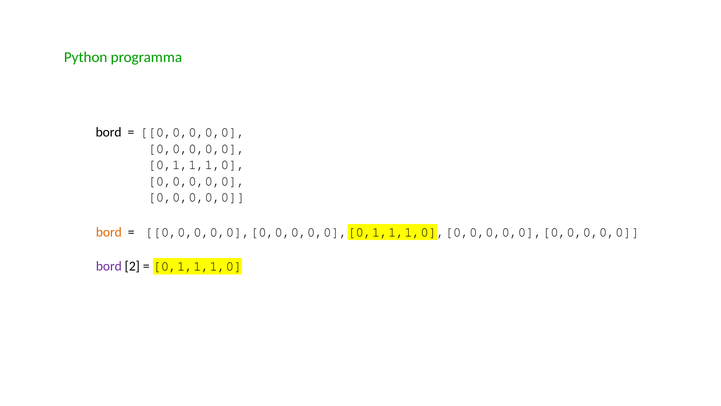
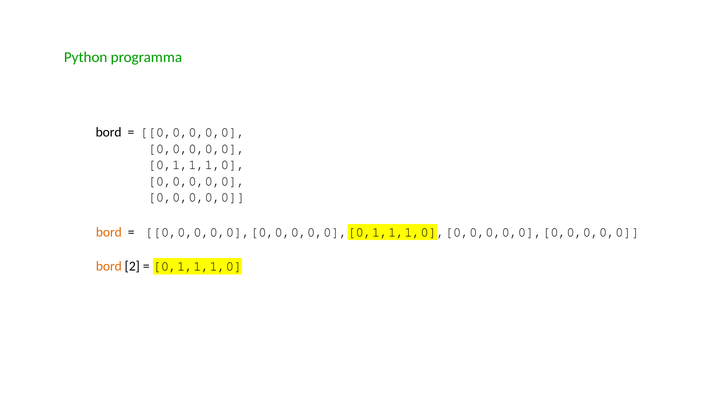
bord at (109, 266) colour: purple -> orange
